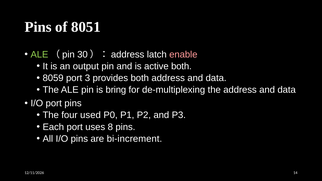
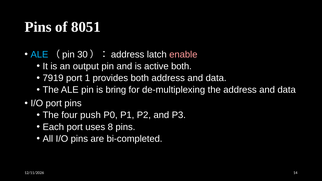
ALE at (39, 54) colour: light green -> light blue
8059: 8059 -> 7919
3: 3 -> 1
used: used -> push
bi-increment: bi-increment -> bi-completed
